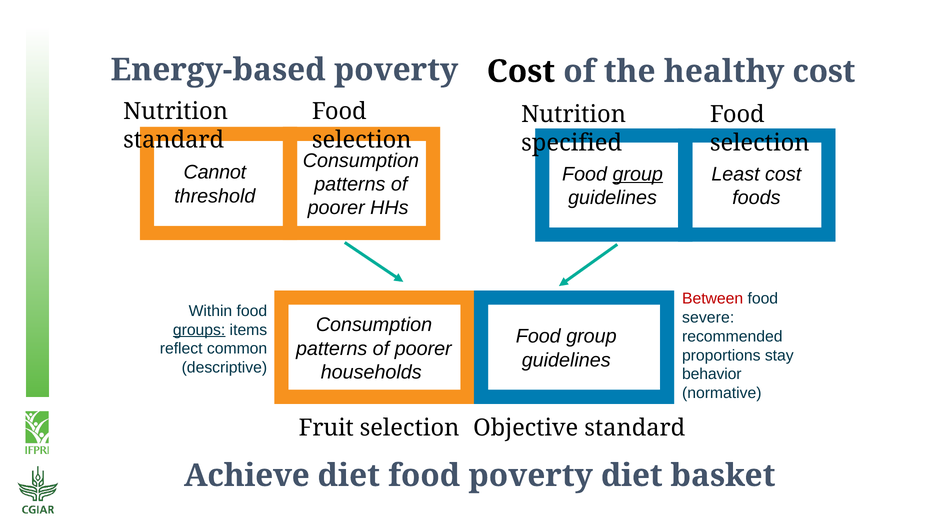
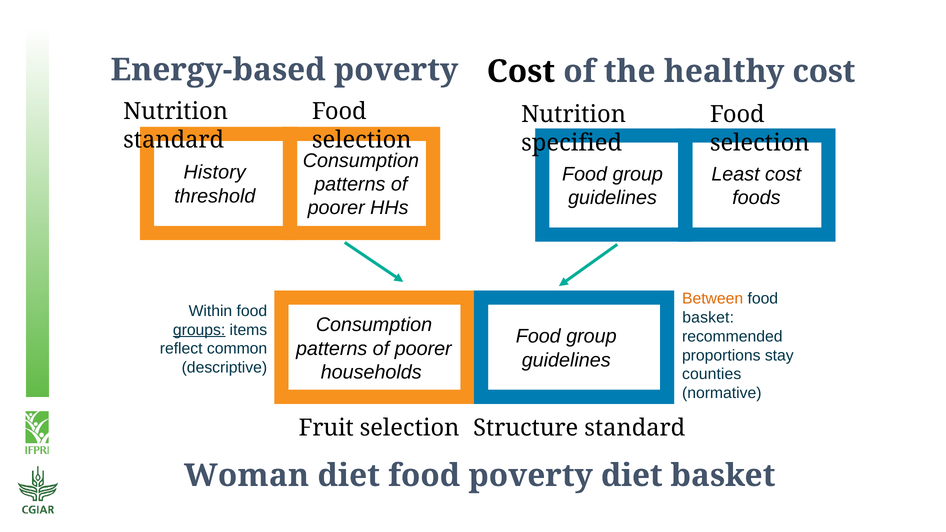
Cannot: Cannot -> History
group at (638, 174) underline: present -> none
Between colour: red -> orange
severe at (708, 318): severe -> basket
behavior: behavior -> counties
Objective: Objective -> Structure
Achieve: Achieve -> Woman
